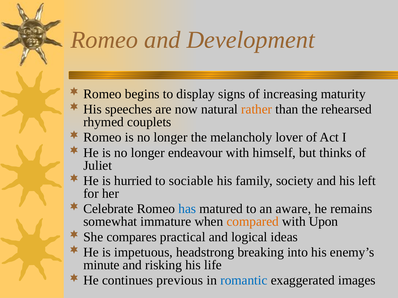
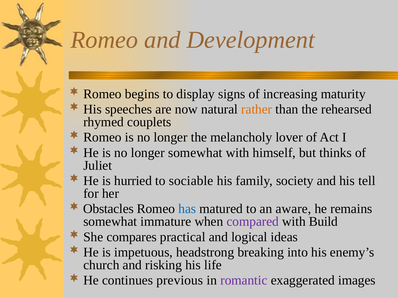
longer endeavour: endeavour -> somewhat
left: left -> tell
Celebrate: Celebrate -> Obstacles
compared colour: orange -> purple
Upon: Upon -> Build
minute: minute -> church
romantic colour: blue -> purple
